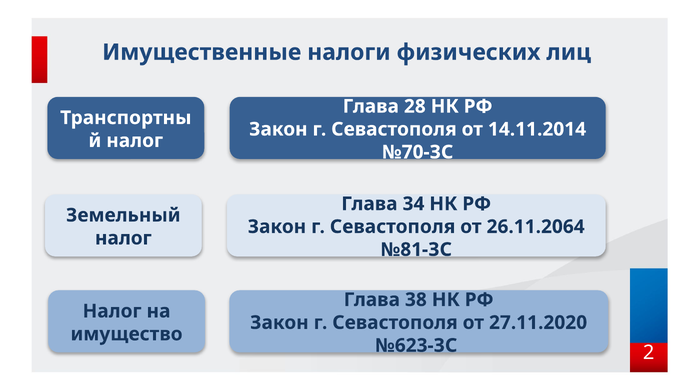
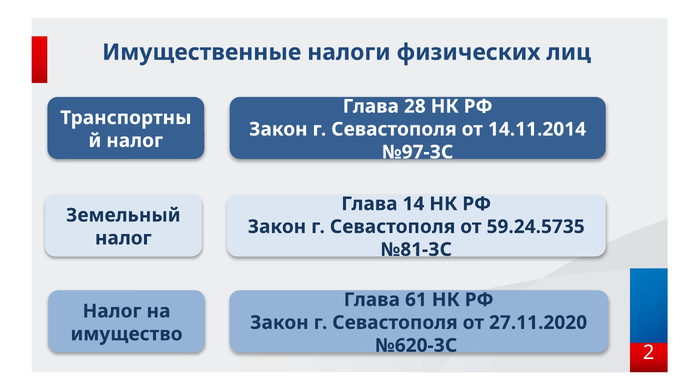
№70-ЗС: №70-ЗС -> №97-ЗС
34: 34 -> 14
26.11.2064: 26.11.2064 -> 59.24.5735
38: 38 -> 61
№623-ЗС: №623-ЗС -> №620-ЗС
